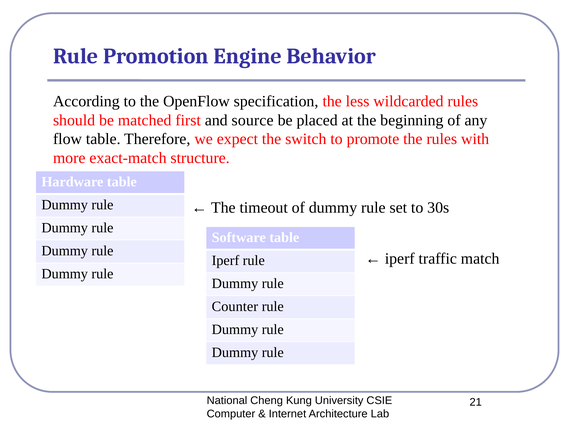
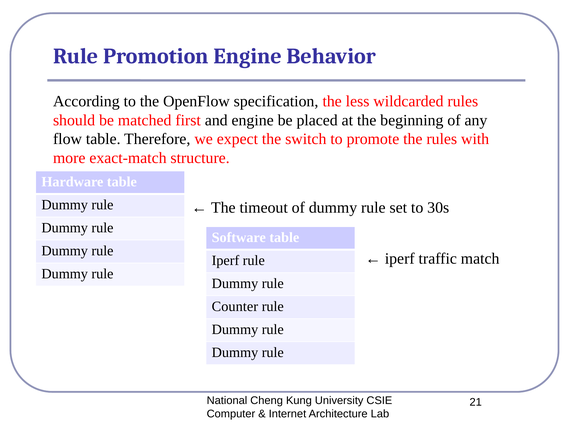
and source: source -> engine
